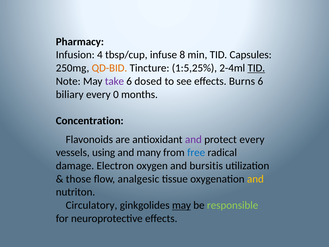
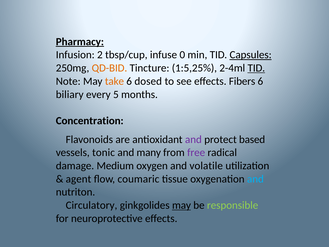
Pharmacy underline: none -> present
4: 4 -> 2
8: 8 -> 0
Capsules underline: none -> present
take colour: purple -> orange
Burns: Burns -> Fibers
0: 0 -> 5
protect every: every -> based
using: using -> tonic
free colour: blue -> purple
Electron: Electron -> Medium
bursitis: bursitis -> volatile
those: those -> agent
analgesic: analgesic -> coumaric
and at (255, 179) colour: yellow -> light blue
